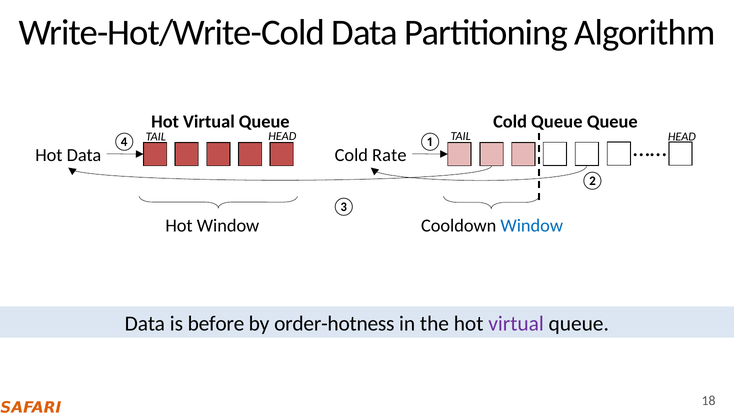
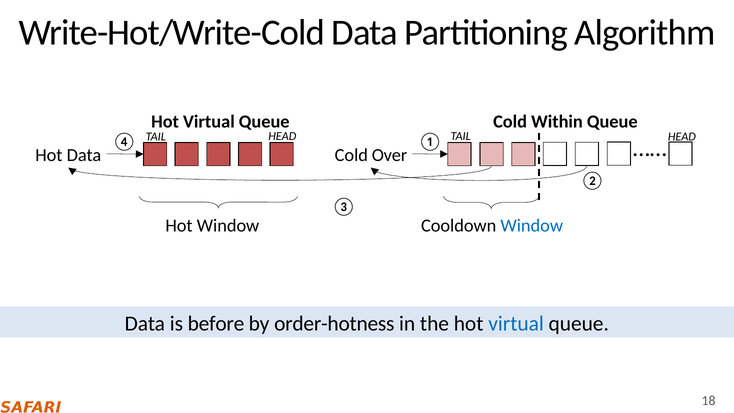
Cold Queue: Queue -> Within
Rate: Rate -> Over
virtual at (516, 323) colour: purple -> blue
